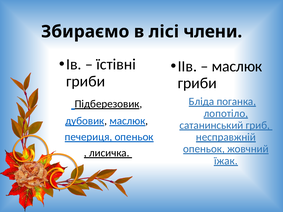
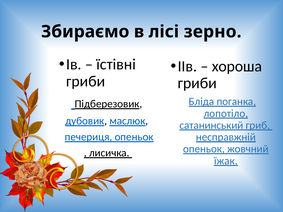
члени: члени -> зерно
маслюк at (237, 66): маслюк -> хороша
